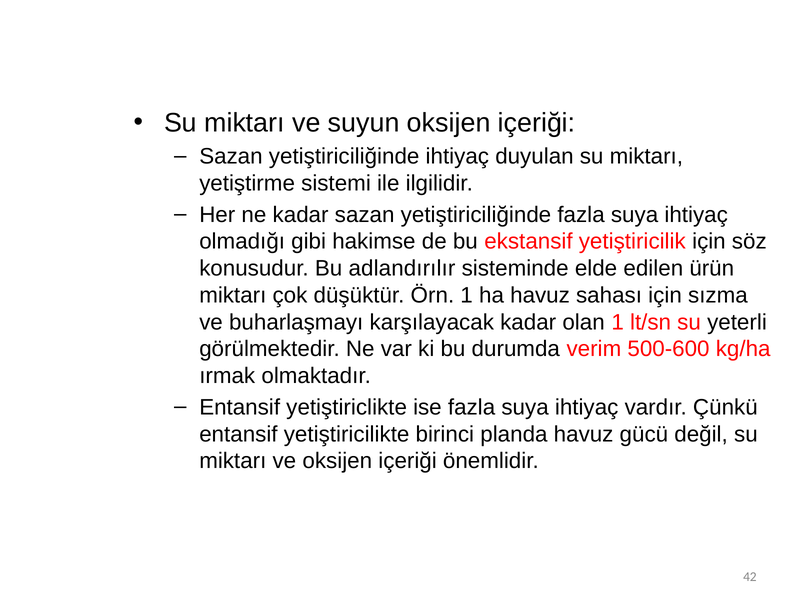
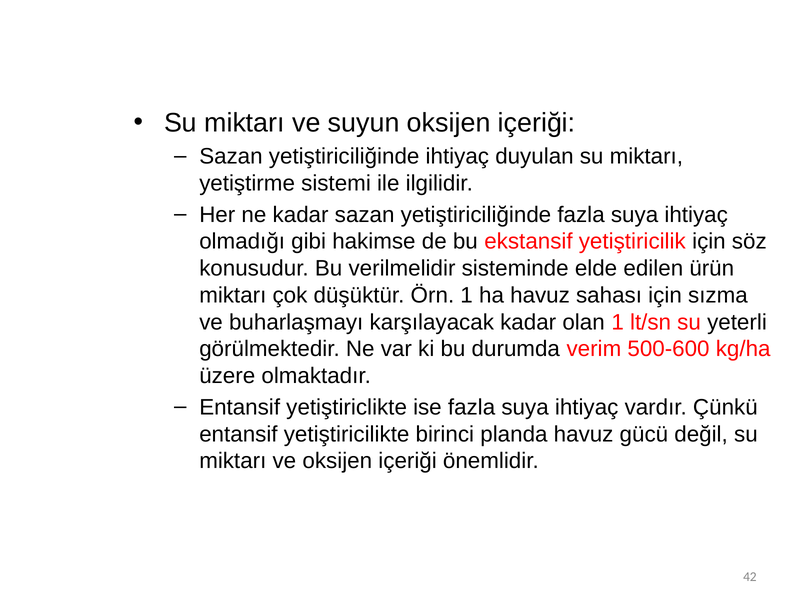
adlandırılır: adlandırılır -> verilmelidir
ırmak: ırmak -> üzere
